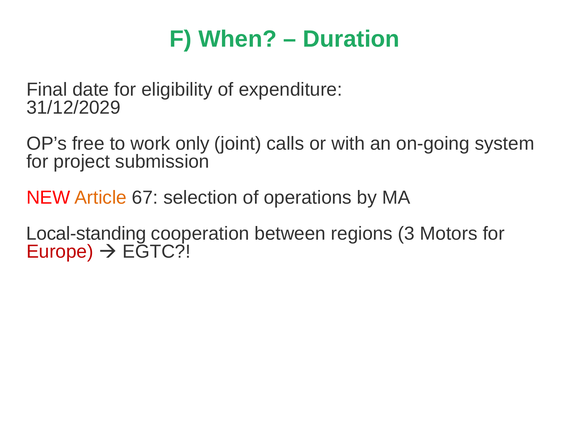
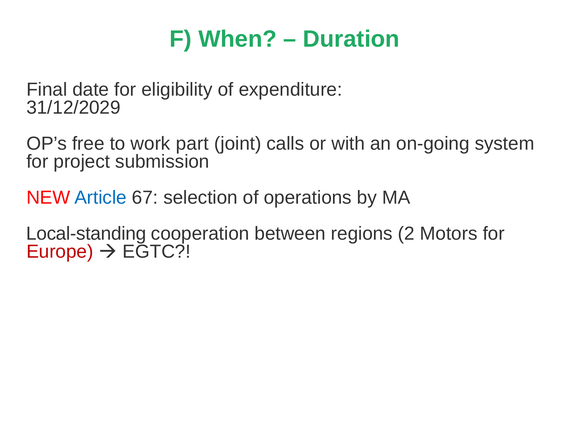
only: only -> part
Article colour: orange -> blue
3: 3 -> 2
